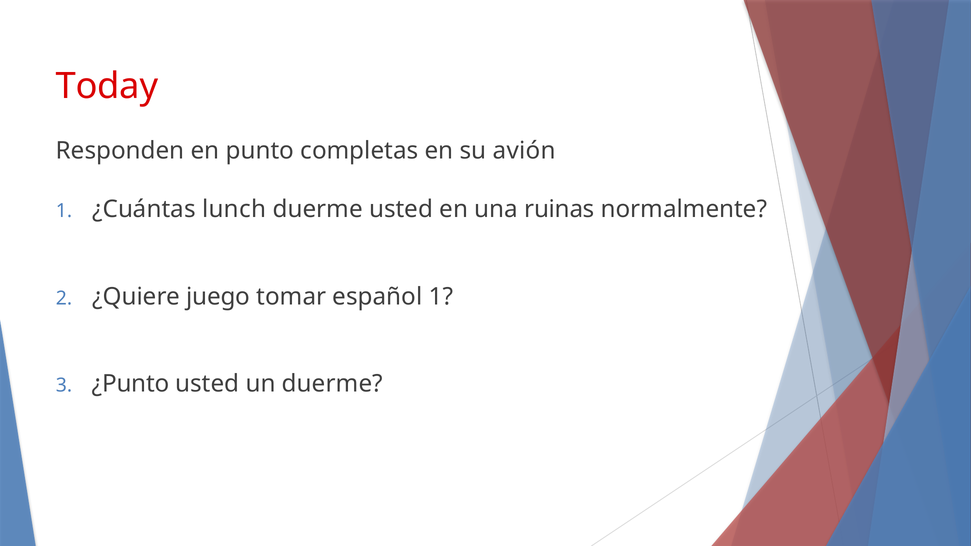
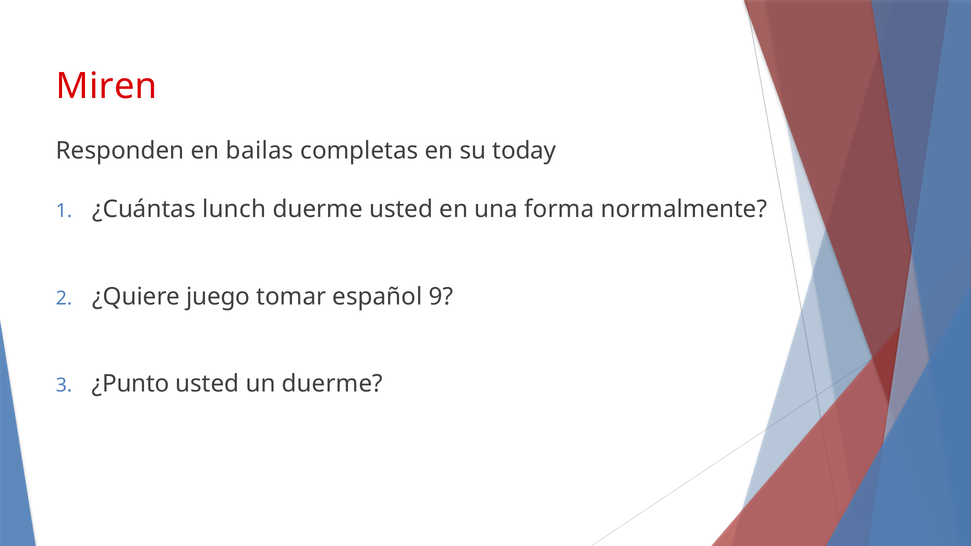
Today: Today -> Miren
punto: punto -> bailas
avión: avión -> today
ruinas: ruinas -> forma
español 1: 1 -> 9
